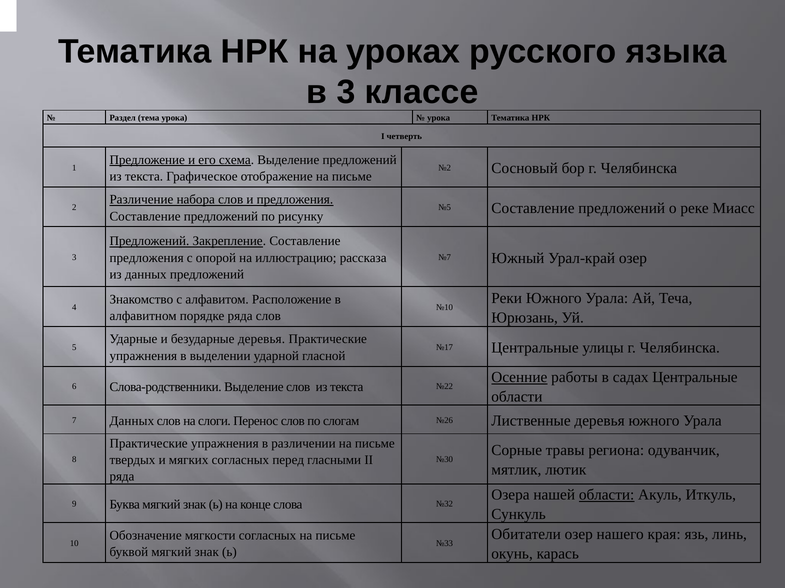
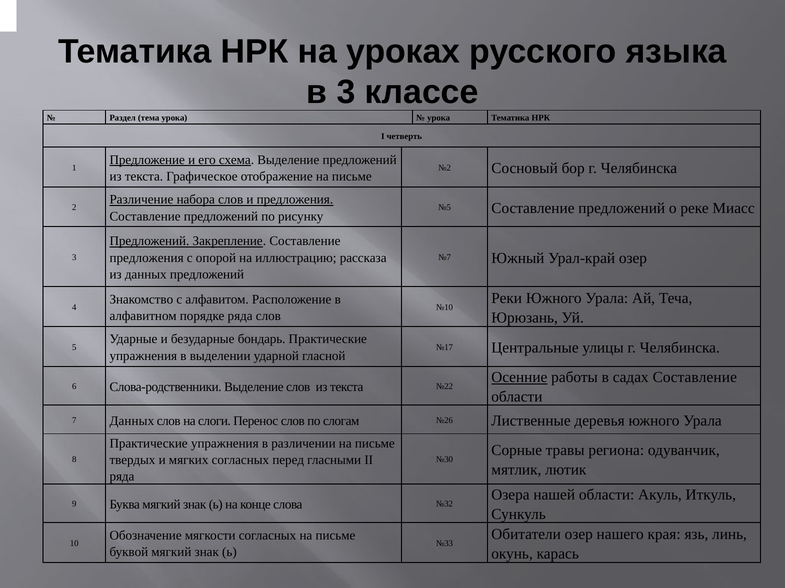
безударные деревья: деревья -> бондарь
садах Центральные: Центральные -> Составление
области at (607, 495) underline: present -> none
